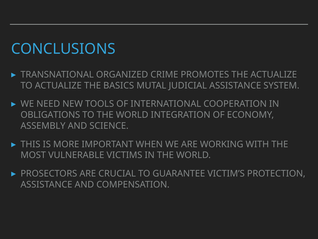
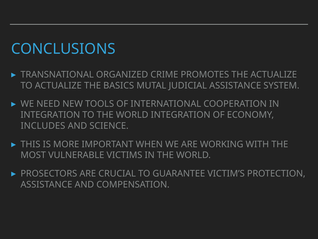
OBLIGATIONS at (50, 115): OBLIGATIONS -> INTEGRATION
ASSEMBLY: ASSEMBLY -> INCLUDES
